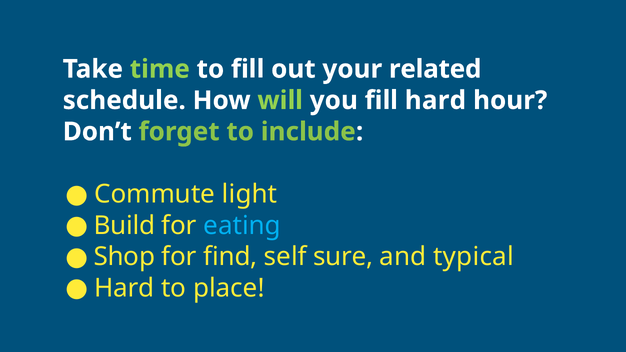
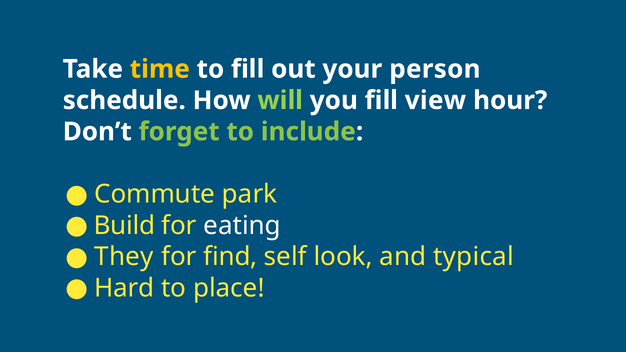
time colour: light green -> yellow
related: related -> person
fill hard: hard -> view
light: light -> park
eating colour: light blue -> white
Shop: Shop -> They
sure: sure -> look
